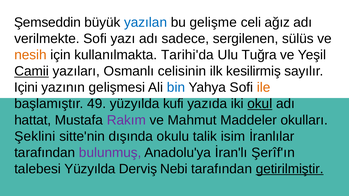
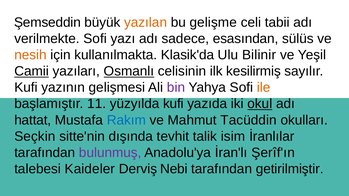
yazılan colour: blue -> orange
ağız: ağız -> tabii
sergilenen: sergilenen -> esasından
Tarihi'da: Tarihi'da -> Klasik'da
Tuğra: Tuğra -> Bilinir
Osmanlı underline: none -> present
Içini at (26, 88): Içini -> Kufi
bin colour: blue -> purple
49: 49 -> 11
Rakım colour: purple -> blue
Maddeler: Maddeler -> Tacüddin
Şeklini: Şeklini -> Seçkin
okulu: okulu -> tevhit
talebesi Yüzyılda: Yüzyılda -> Kaideler
getirilmiştir underline: present -> none
